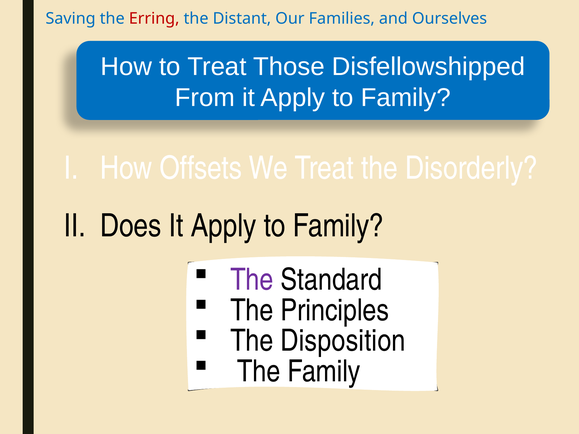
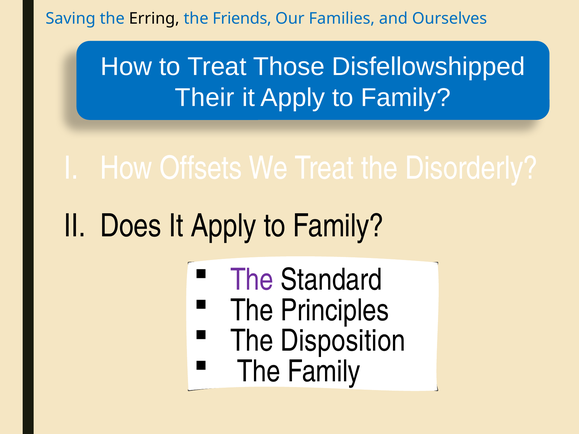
Erring colour: red -> black
Distant: Distant -> Friends
From: From -> Their
